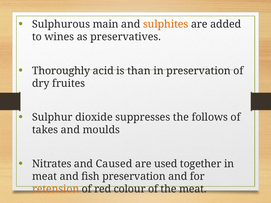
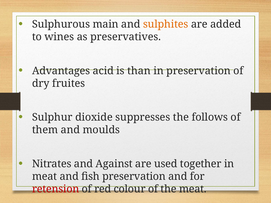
Thoroughly: Thoroughly -> Advantages
takes: takes -> them
Caused: Caused -> Against
retension colour: orange -> red
